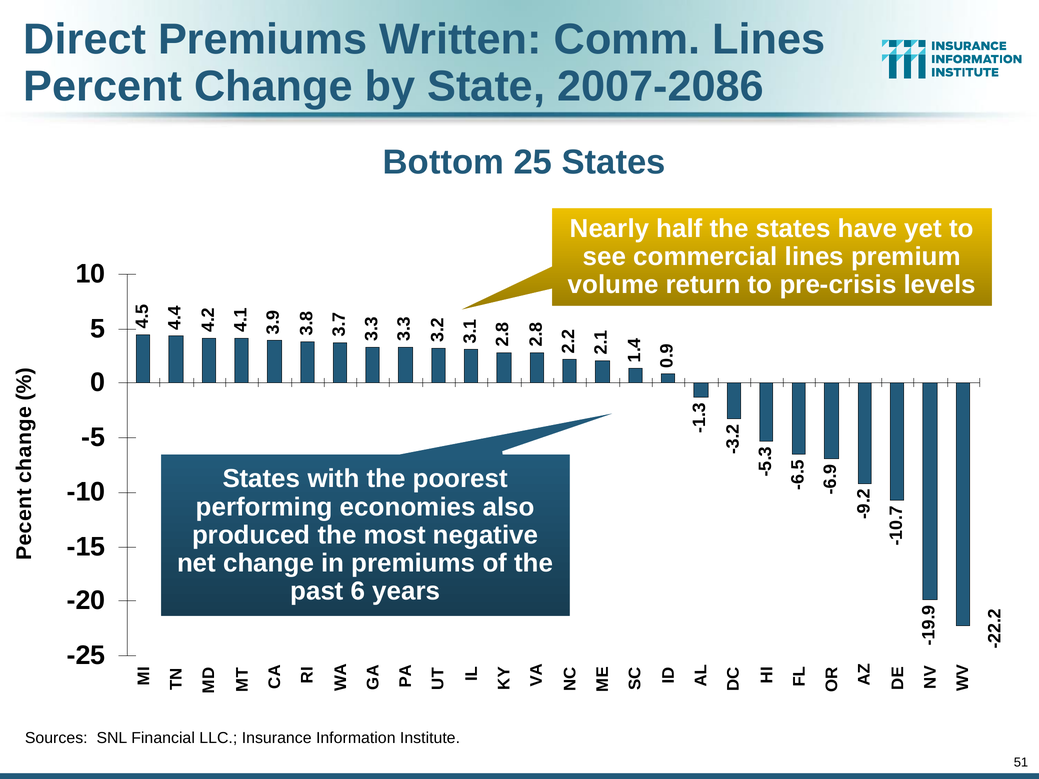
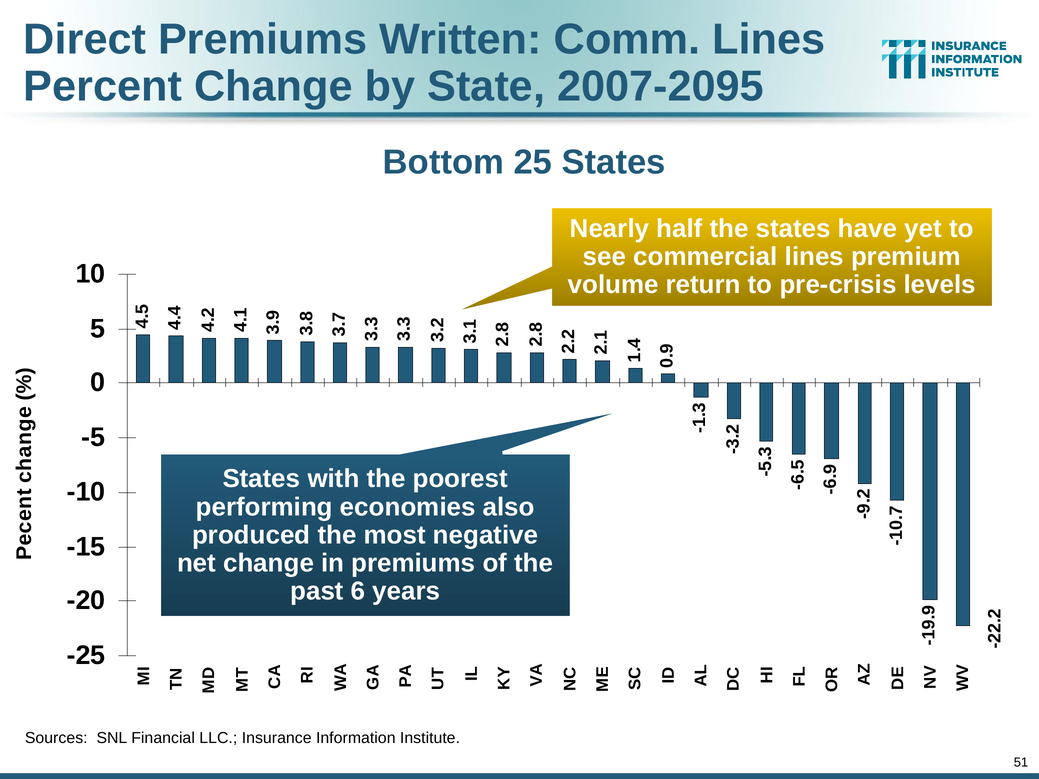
2007-2086: 2007-2086 -> 2007-2095
